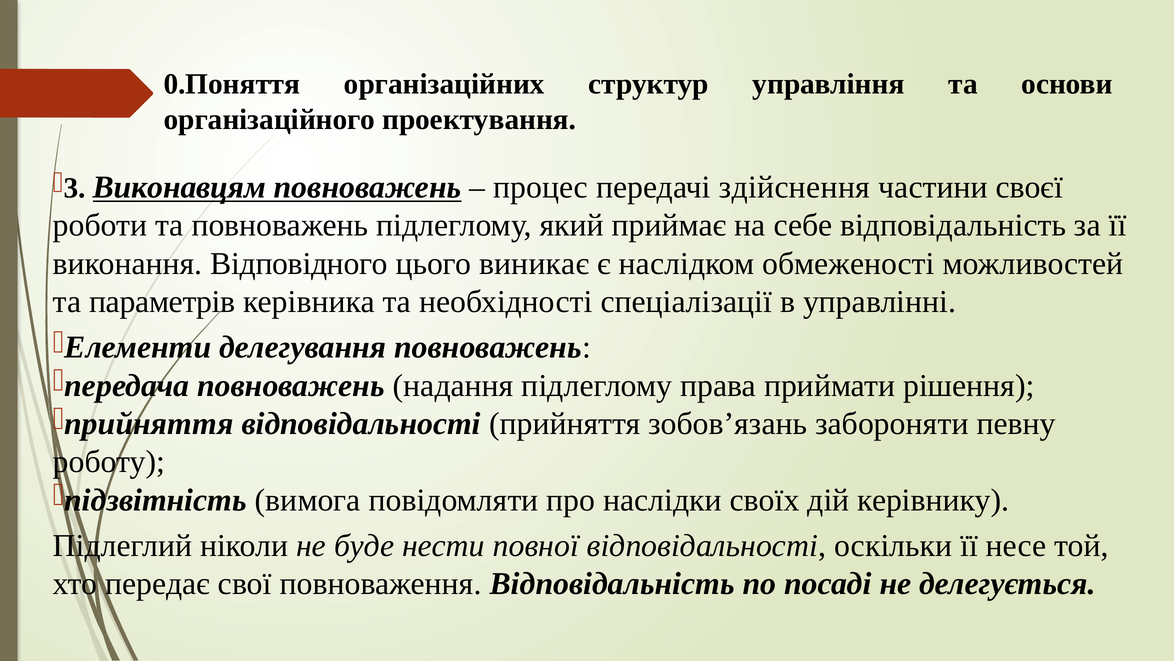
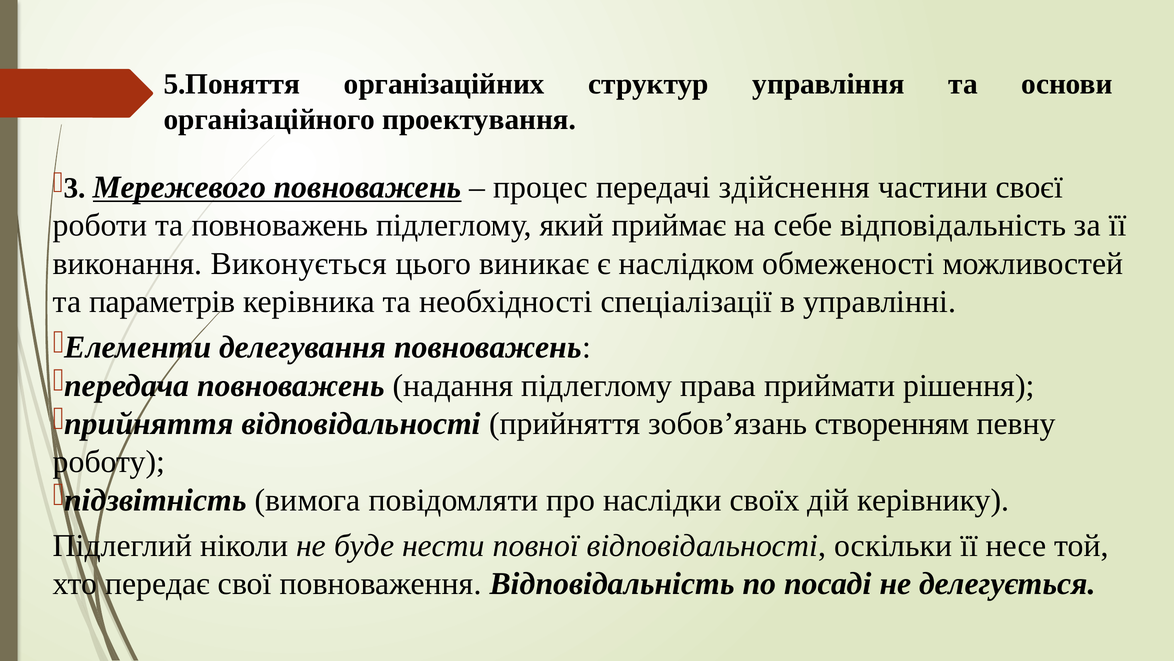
0.Поняття: 0.Поняття -> 5.Поняття
Виконавцям: Виконавцям -> Мережевого
Відповідного: Відповідного -> Виконується
забороняти: забороняти -> створенням
